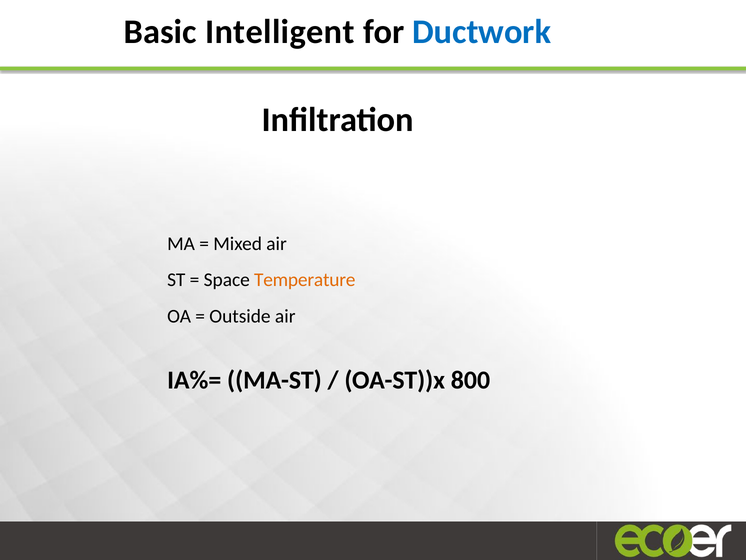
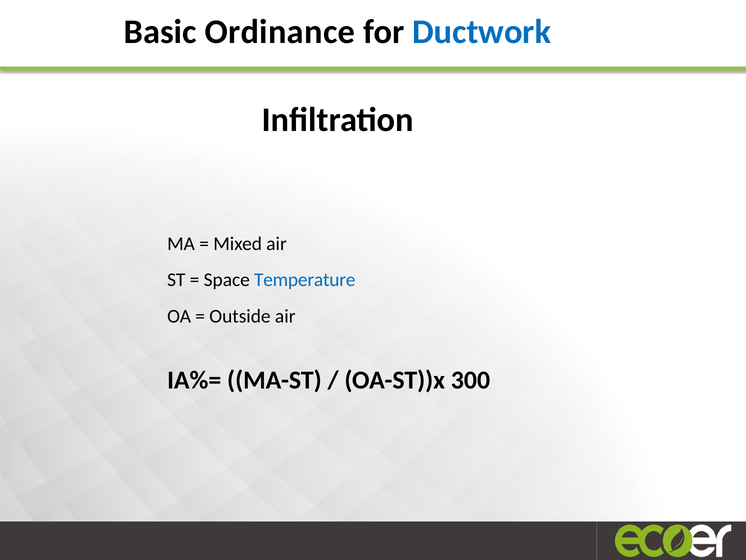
Intelligent: Intelligent -> Ordinance
Temperature colour: orange -> blue
800: 800 -> 300
